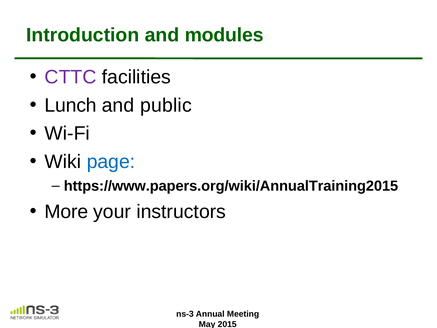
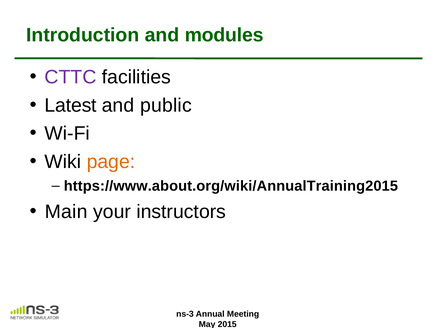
Lunch: Lunch -> Latest
page colour: blue -> orange
https://www.papers.org/wiki/AnnualTraining2015: https://www.papers.org/wiki/AnnualTraining2015 -> https://www.about.org/wiki/AnnualTraining2015
More: More -> Main
